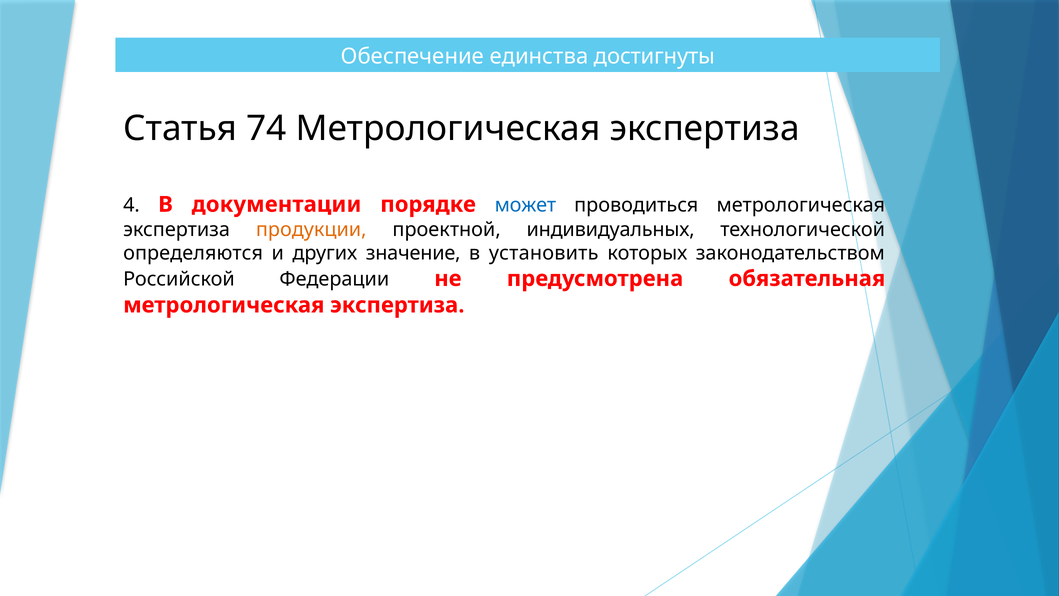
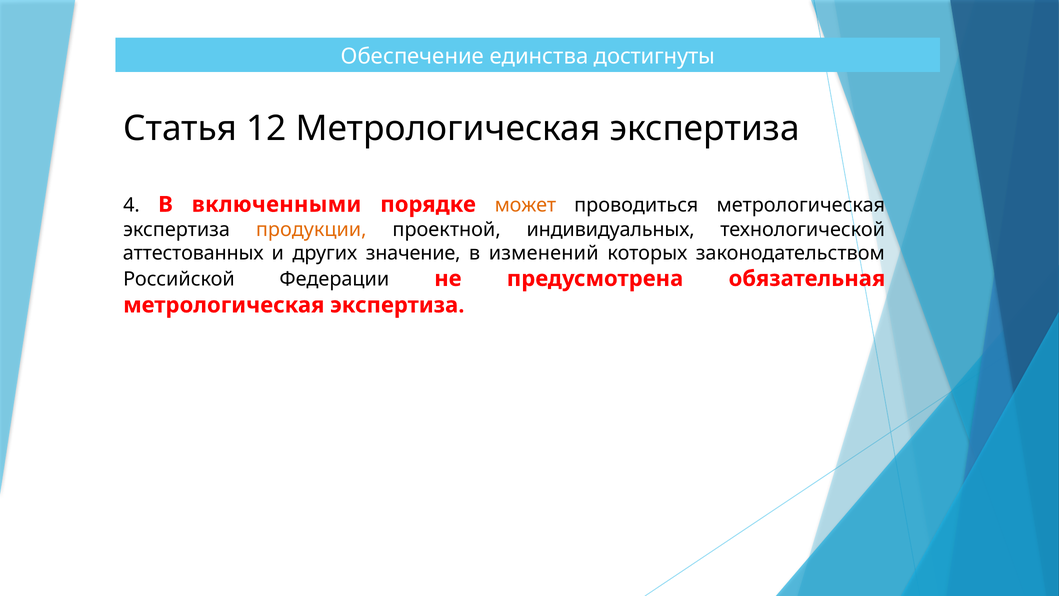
74: 74 -> 12
документации: документации -> включенными
может colour: blue -> orange
определяются: определяются -> аттестованных
установить: установить -> изменений
